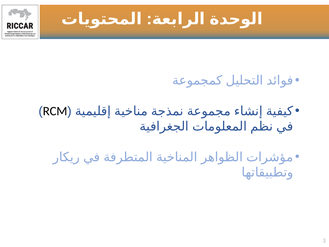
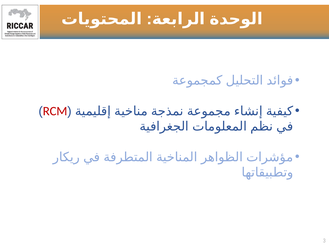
RCM colour: black -> red
